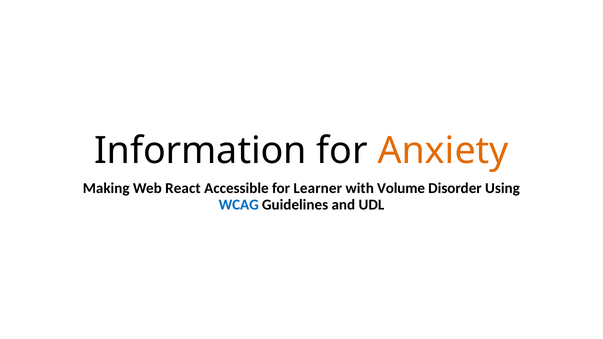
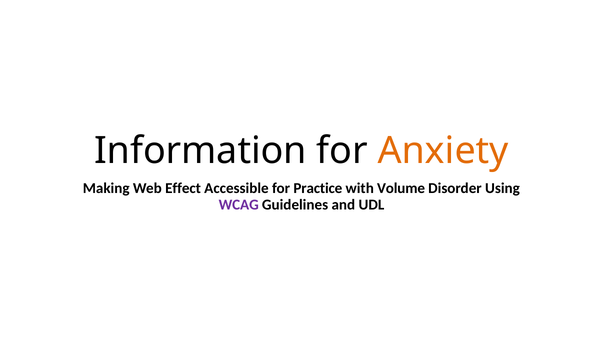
React: React -> Effect
Learner: Learner -> Practice
WCAG colour: blue -> purple
